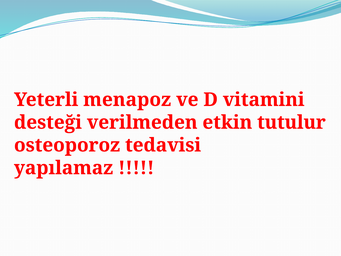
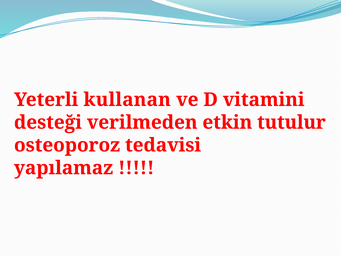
menapoz: menapoz -> kullanan
